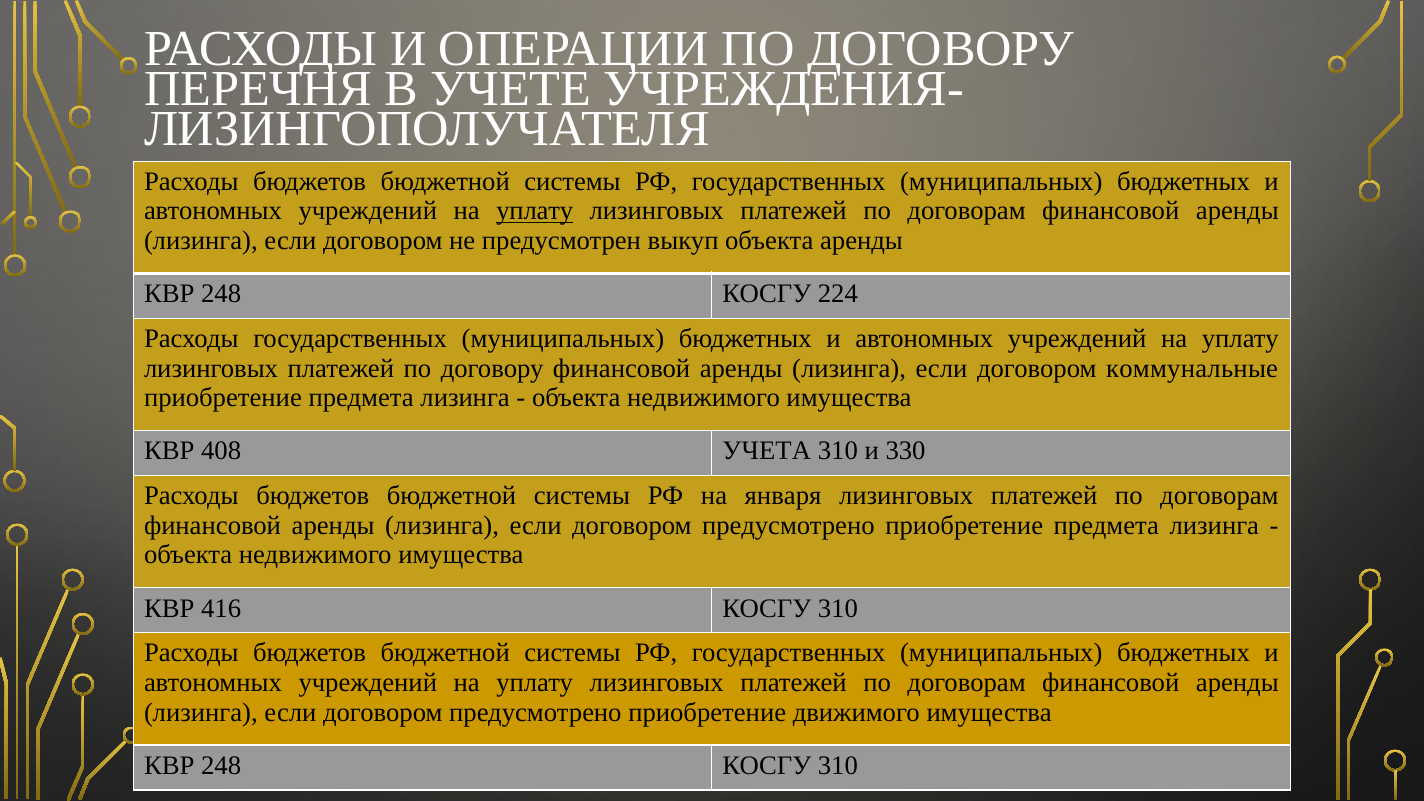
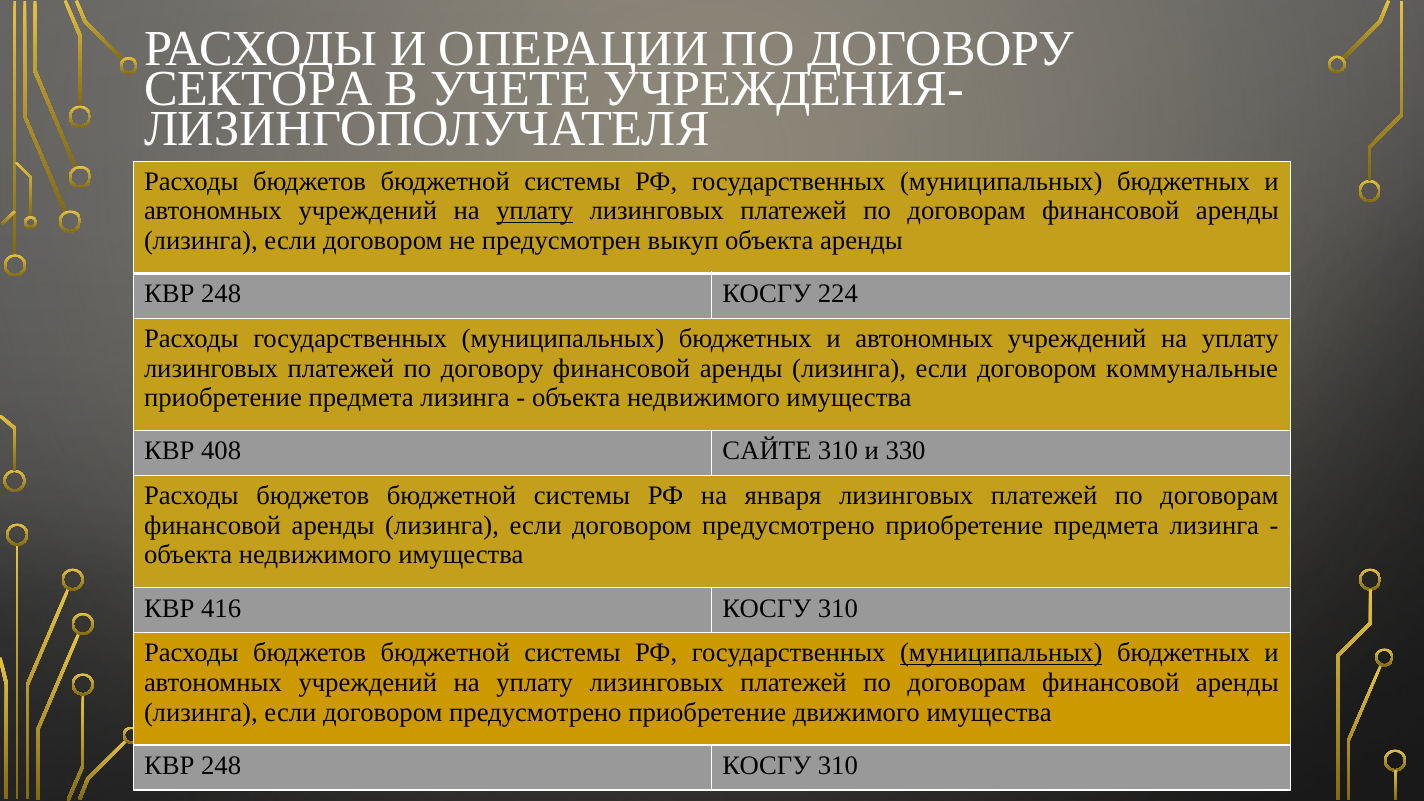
ПЕРЕЧНЯ: ПЕРЕЧНЯ -> СЕКТОРА
УЧЕТА: УЧЕТА -> САЙТЕ
муниципальных at (1001, 653) underline: none -> present
